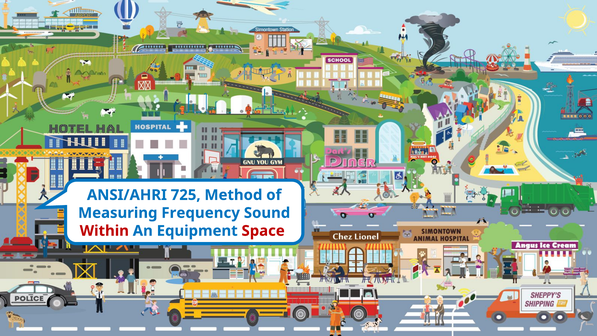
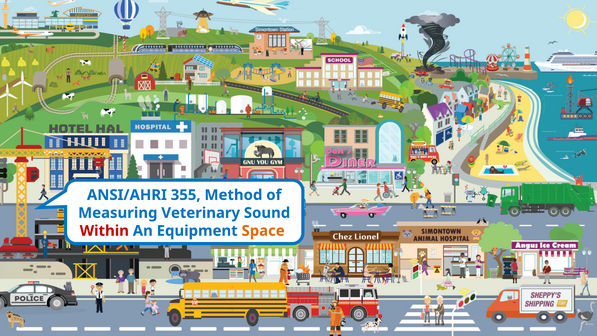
725: 725 -> 355
Frequency: Frequency -> Veterinary
Space colour: red -> orange
